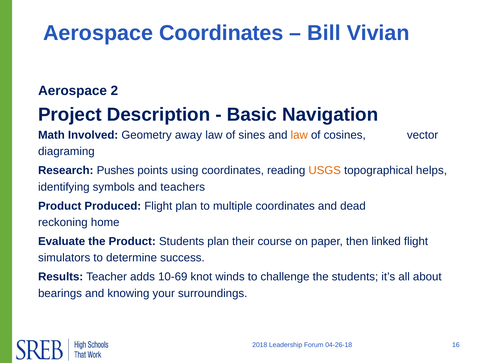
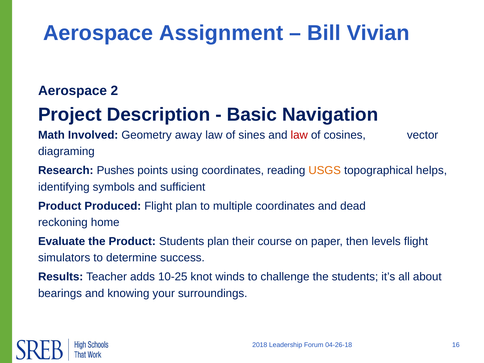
Aerospace Coordinates: Coordinates -> Assignment
law at (299, 135) colour: orange -> red
teachers: teachers -> sufficient
linked: linked -> levels
10-69: 10-69 -> 10-25
